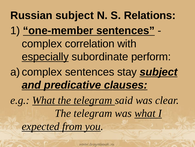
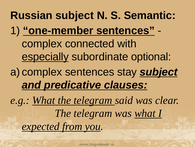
Relations: Relations -> Semantic
correlation: correlation -> connected
perform: perform -> optional
